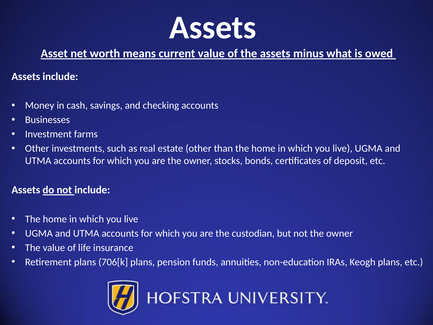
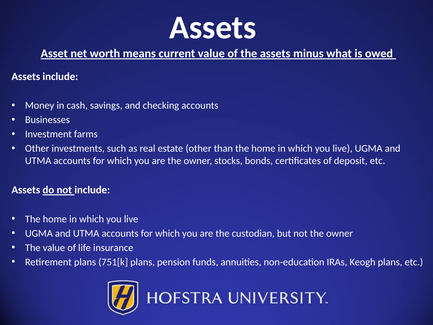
706[k: 706[k -> 751[k
